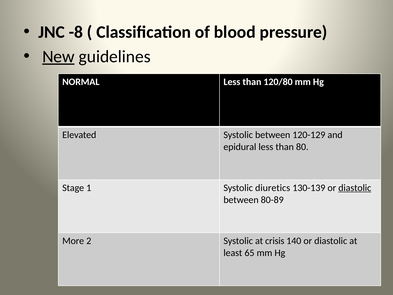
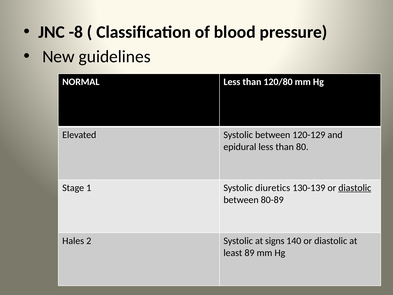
New underline: present -> none
More: More -> Hales
crisis: crisis -> signs
65: 65 -> 89
